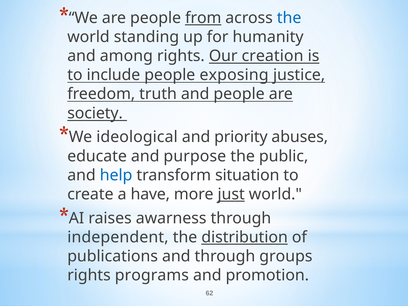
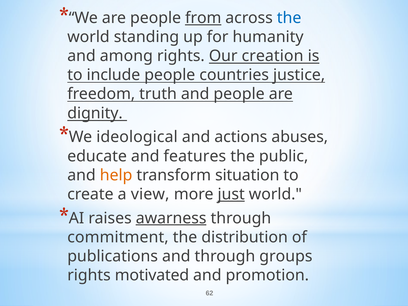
exposing: exposing -> countries
society: society -> dignity
priority: priority -> actions
purpose: purpose -> features
help colour: blue -> orange
have: have -> view
awarness underline: none -> present
independent: independent -> commitment
distribution underline: present -> none
programs: programs -> motivated
